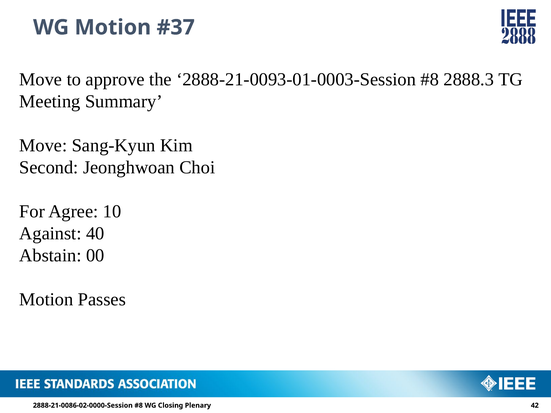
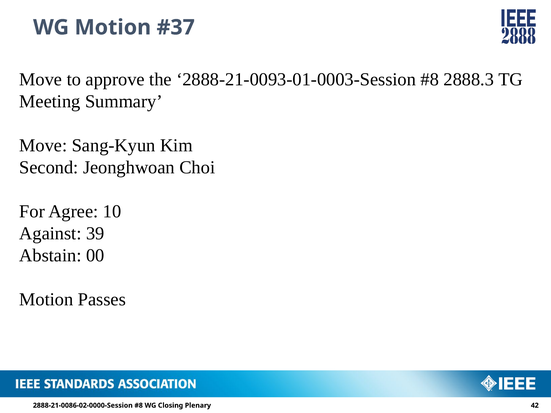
40: 40 -> 39
